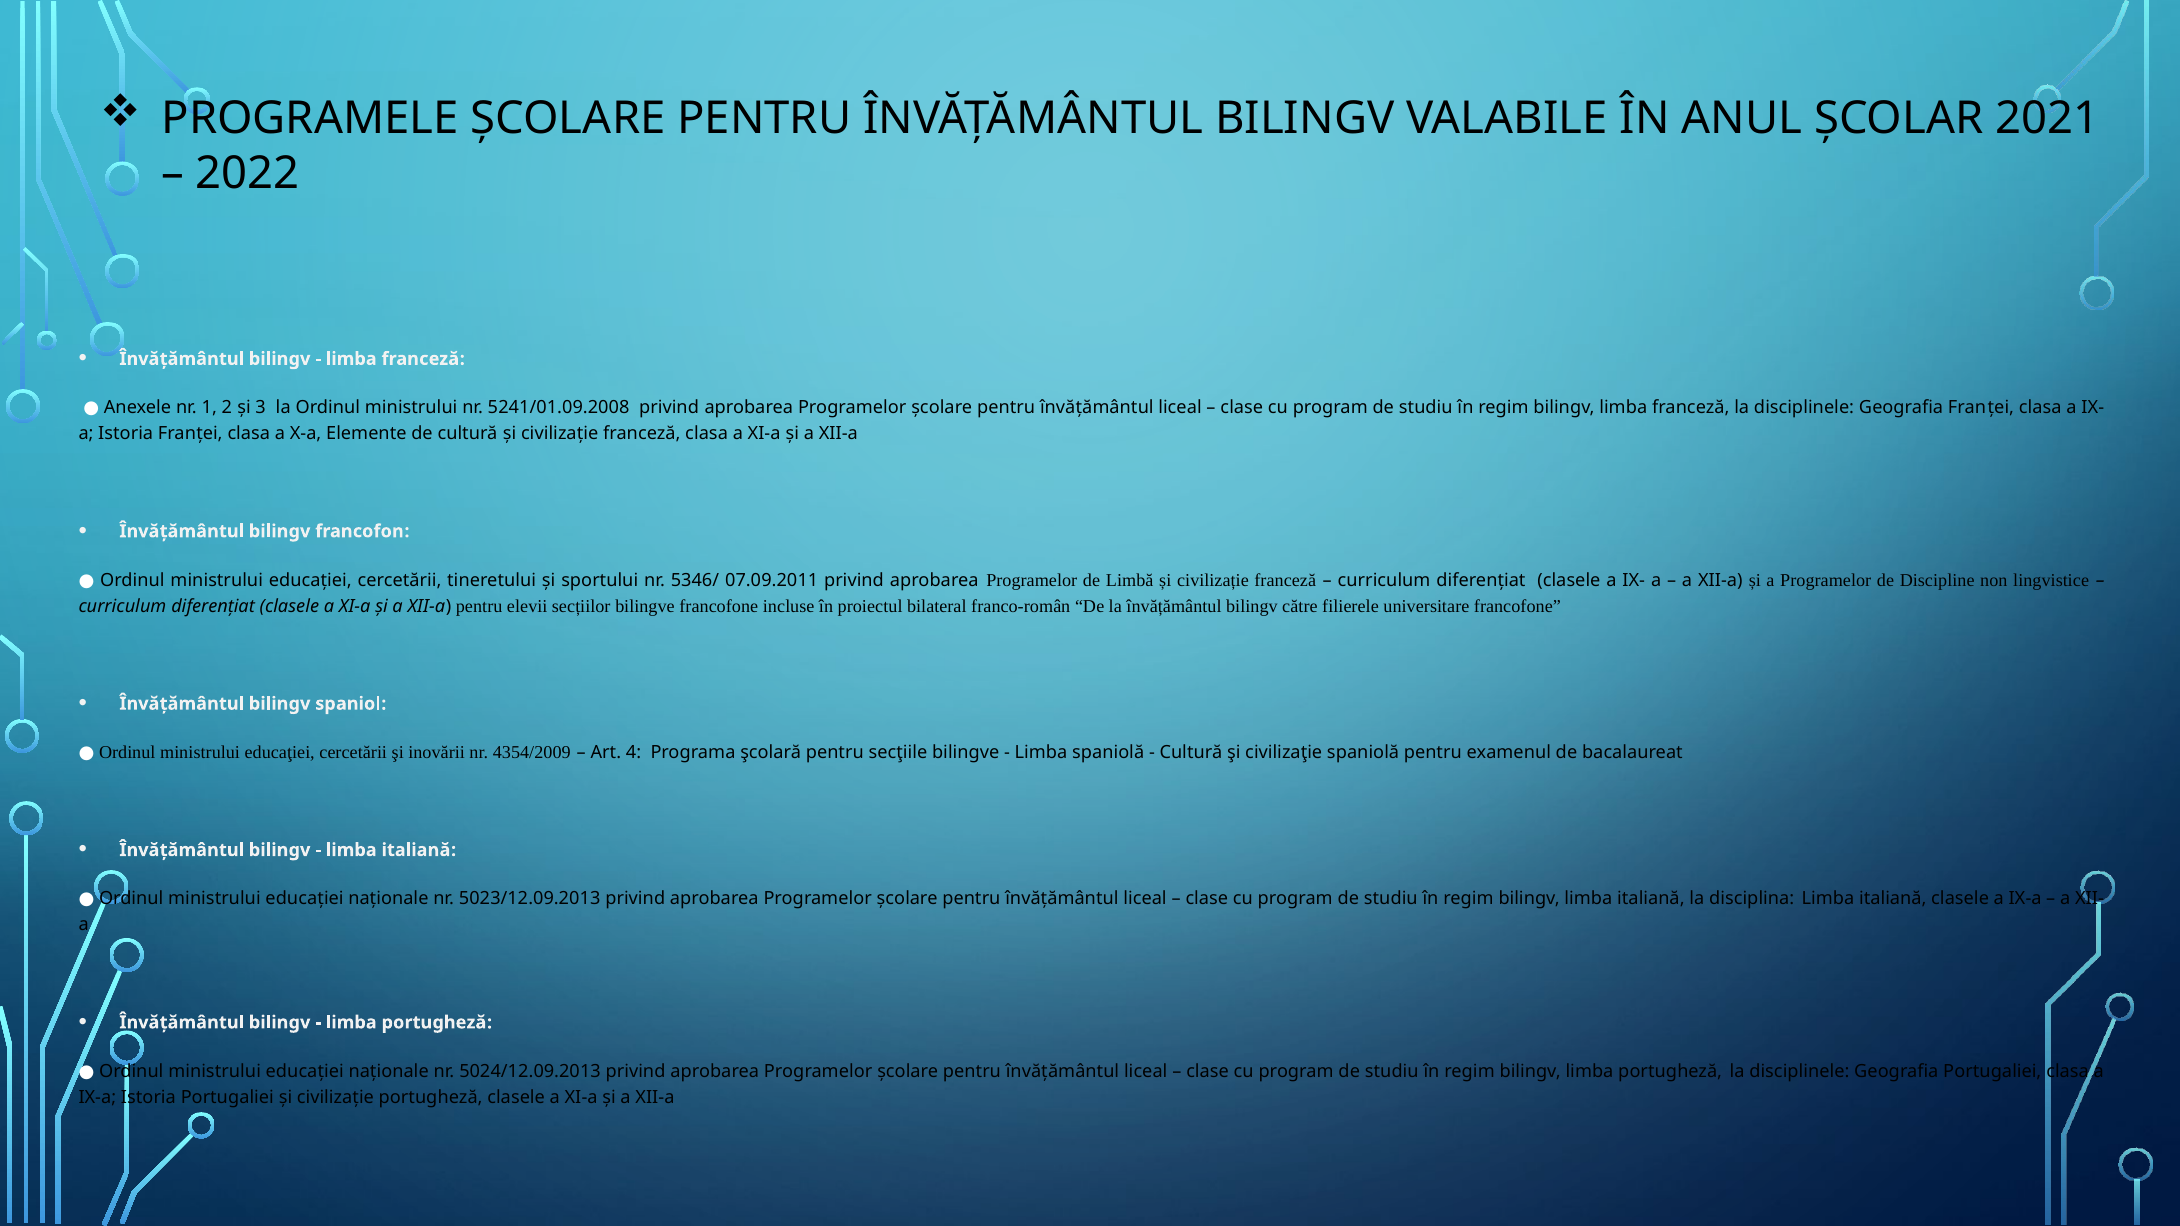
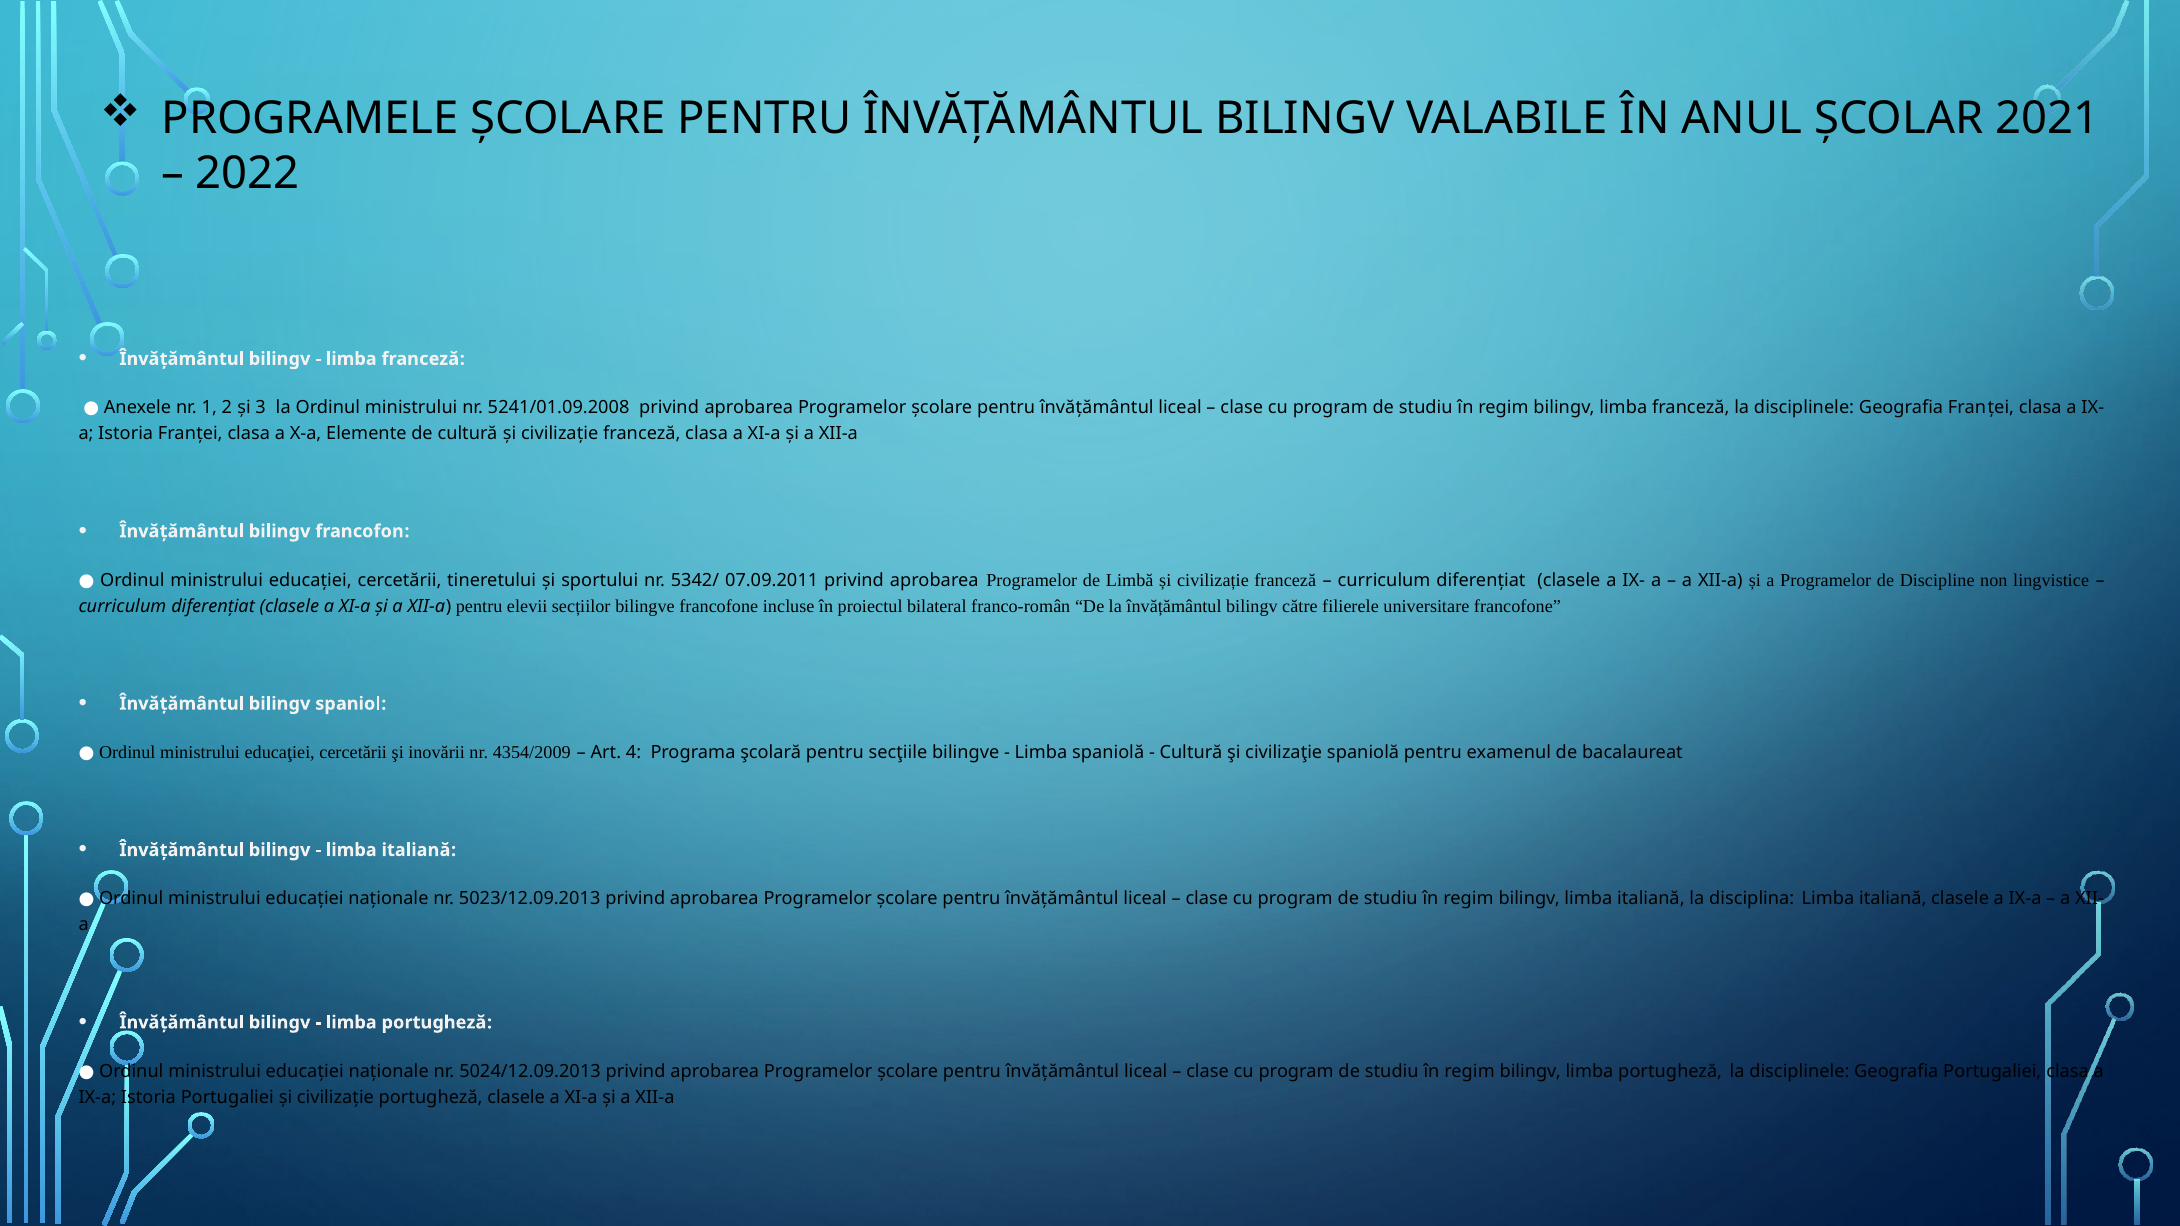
5346/: 5346/ -> 5342/
